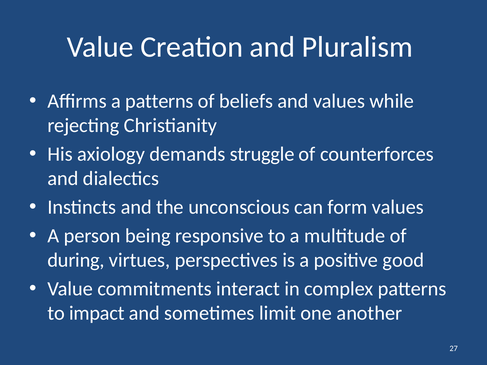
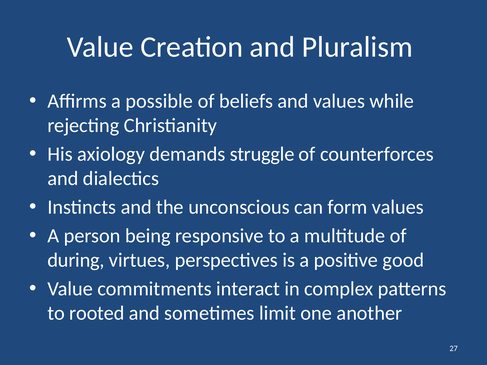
a patterns: patterns -> possible
impact: impact -> rooted
